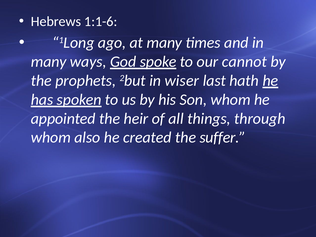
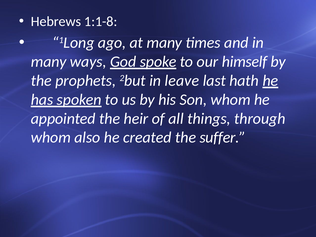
1:1-6: 1:1-6 -> 1:1-8
cannot: cannot -> himself
wiser: wiser -> leave
